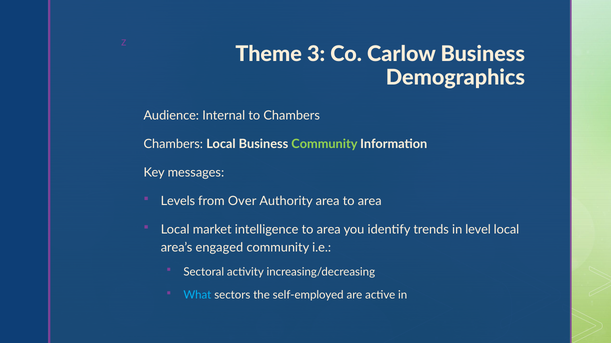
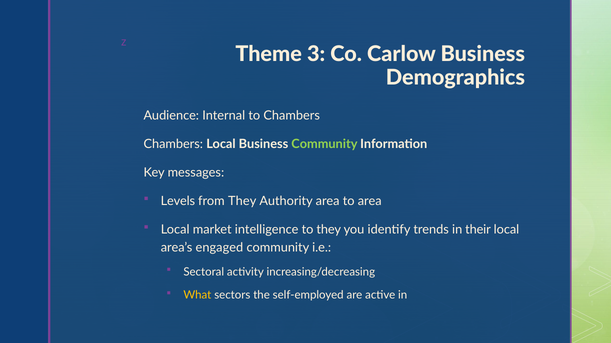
from Over: Over -> They
intelligence to area: area -> they
level: level -> their
What colour: light blue -> yellow
